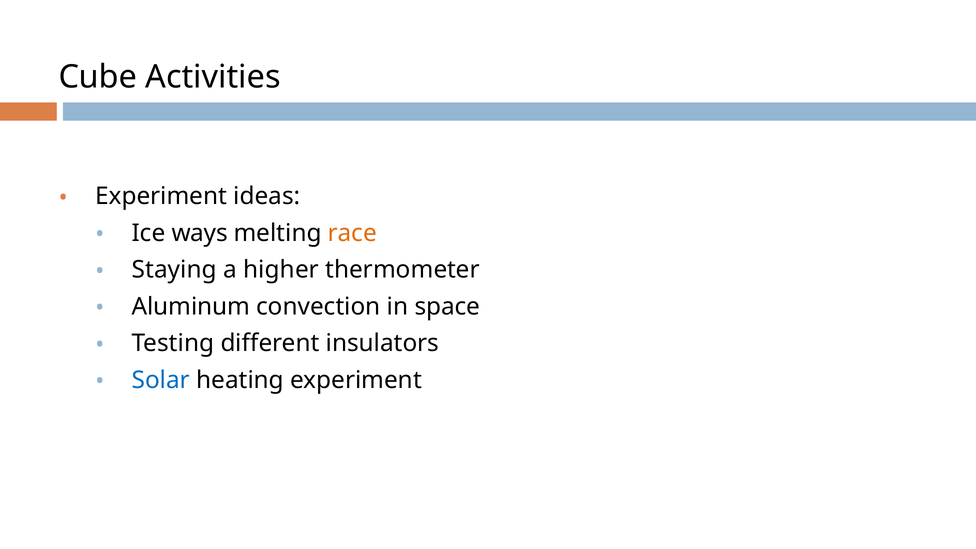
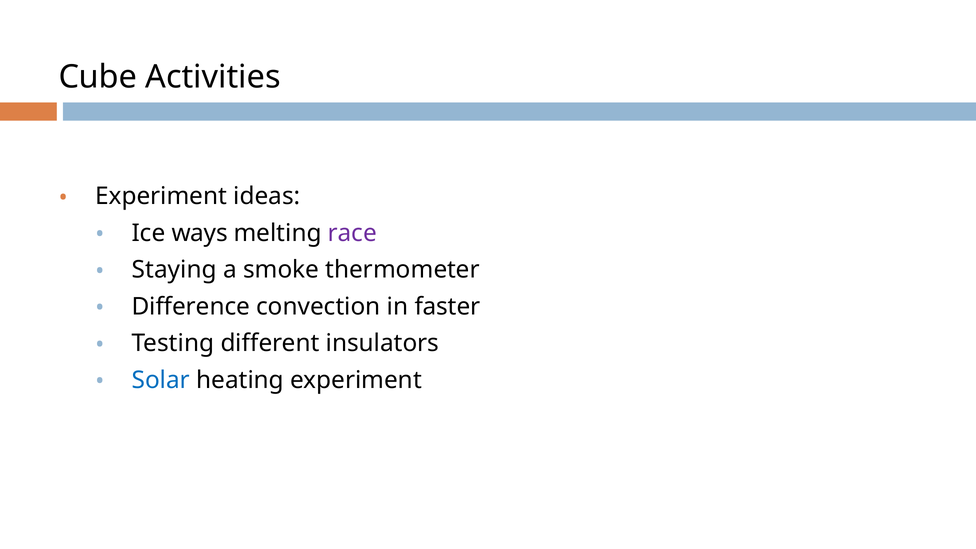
race colour: orange -> purple
higher: higher -> smoke
Aluminum: Aluminum -> Difference
space: space -> faster
